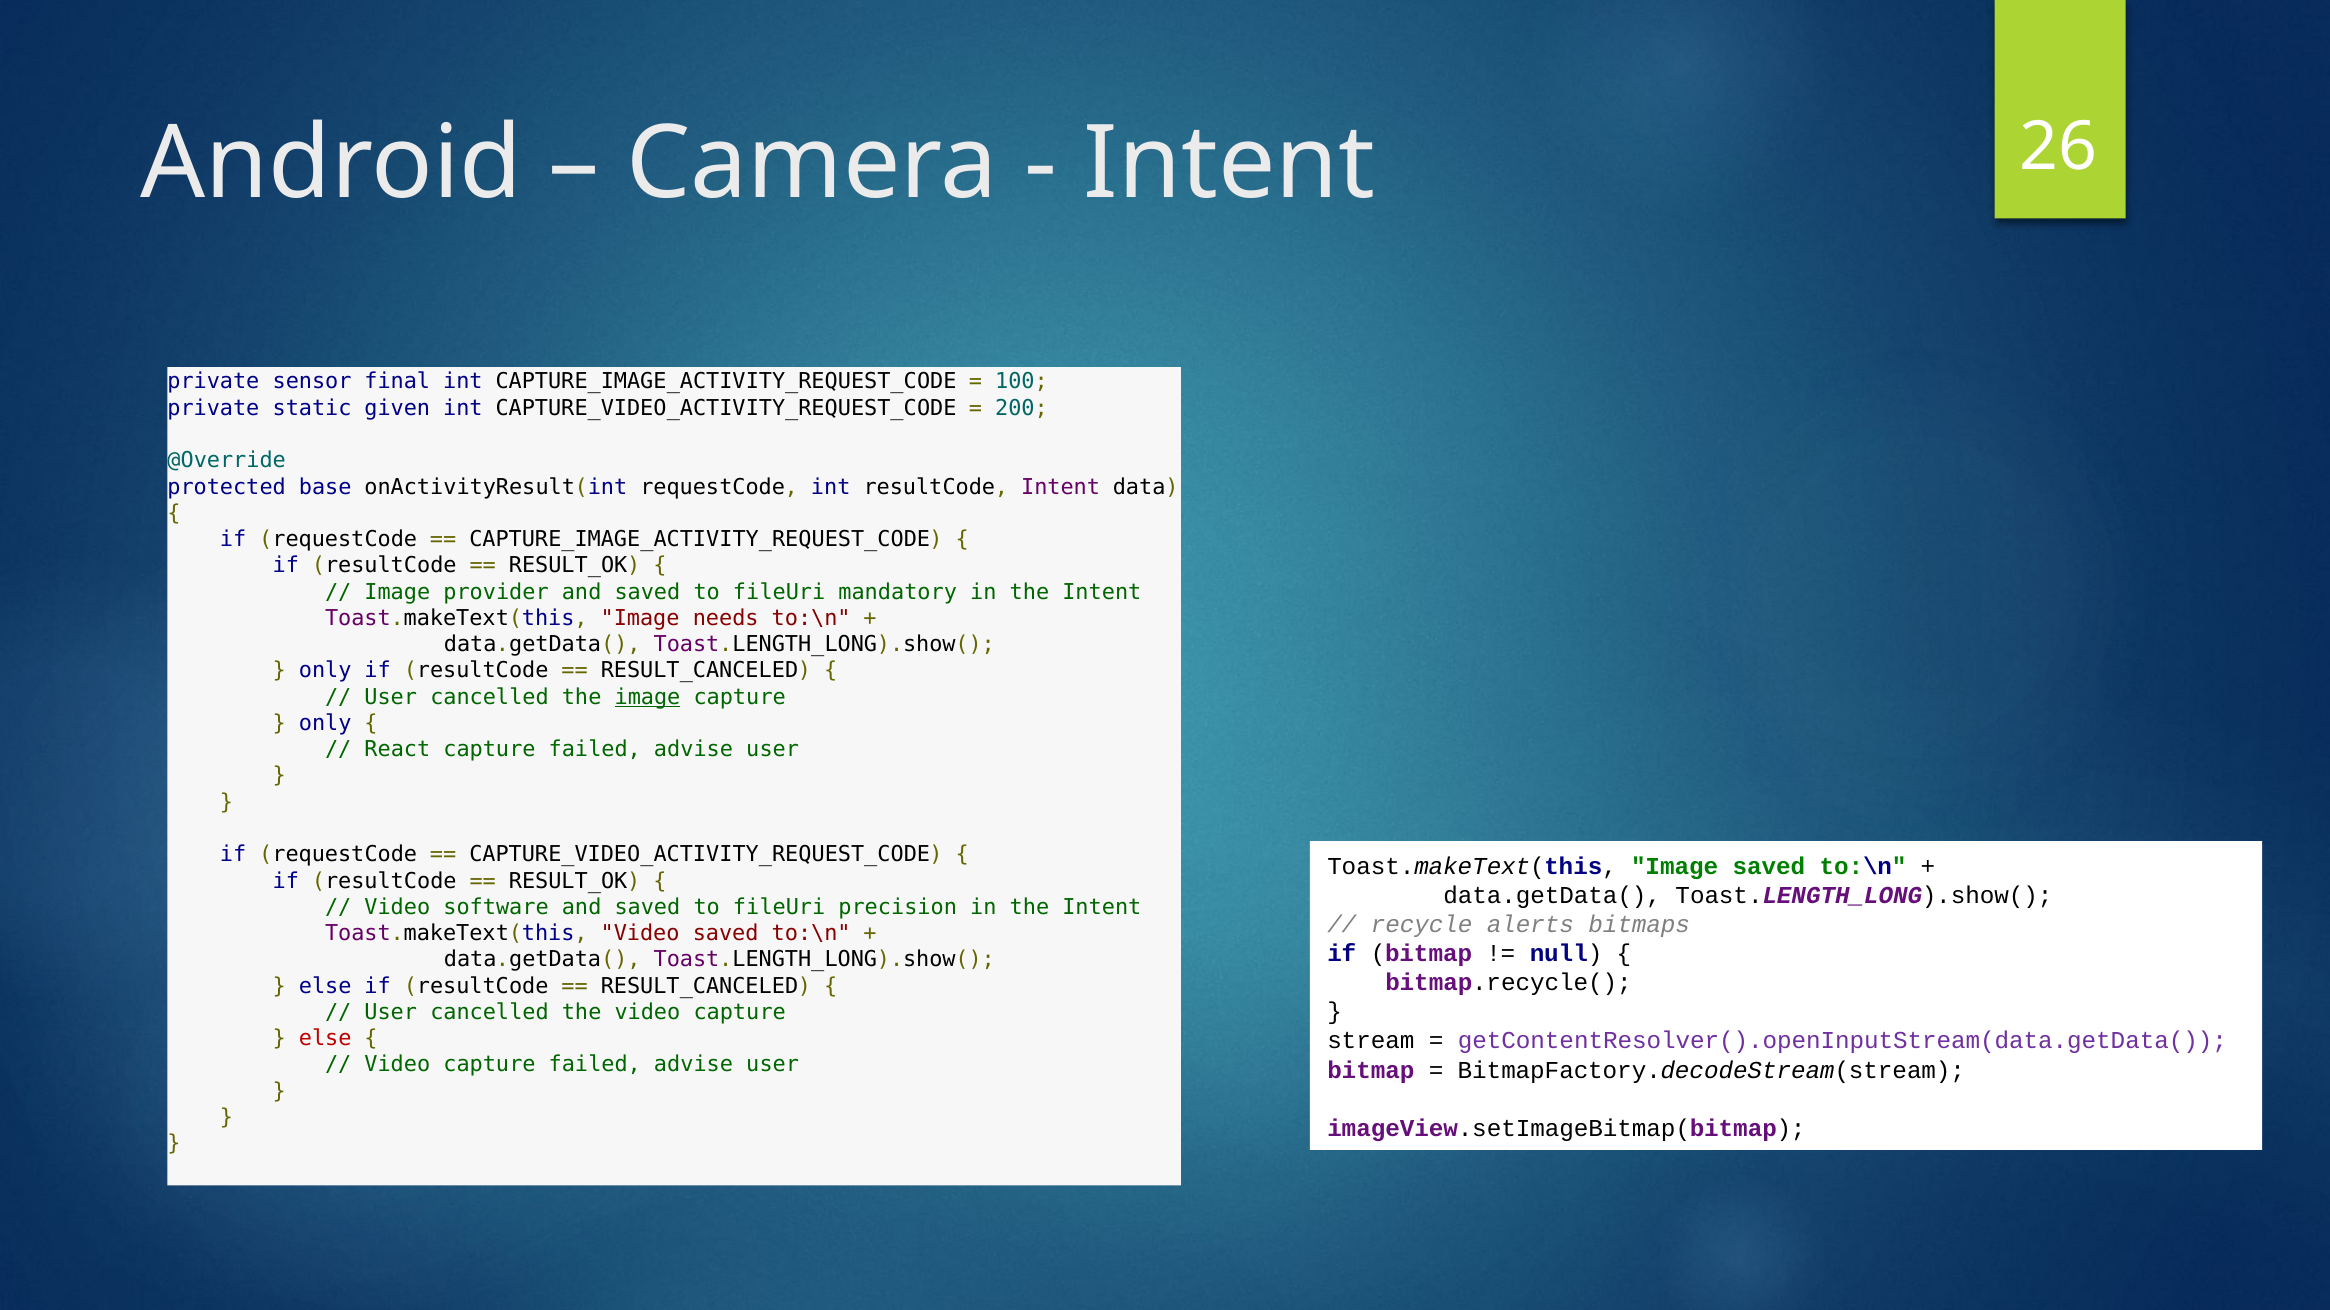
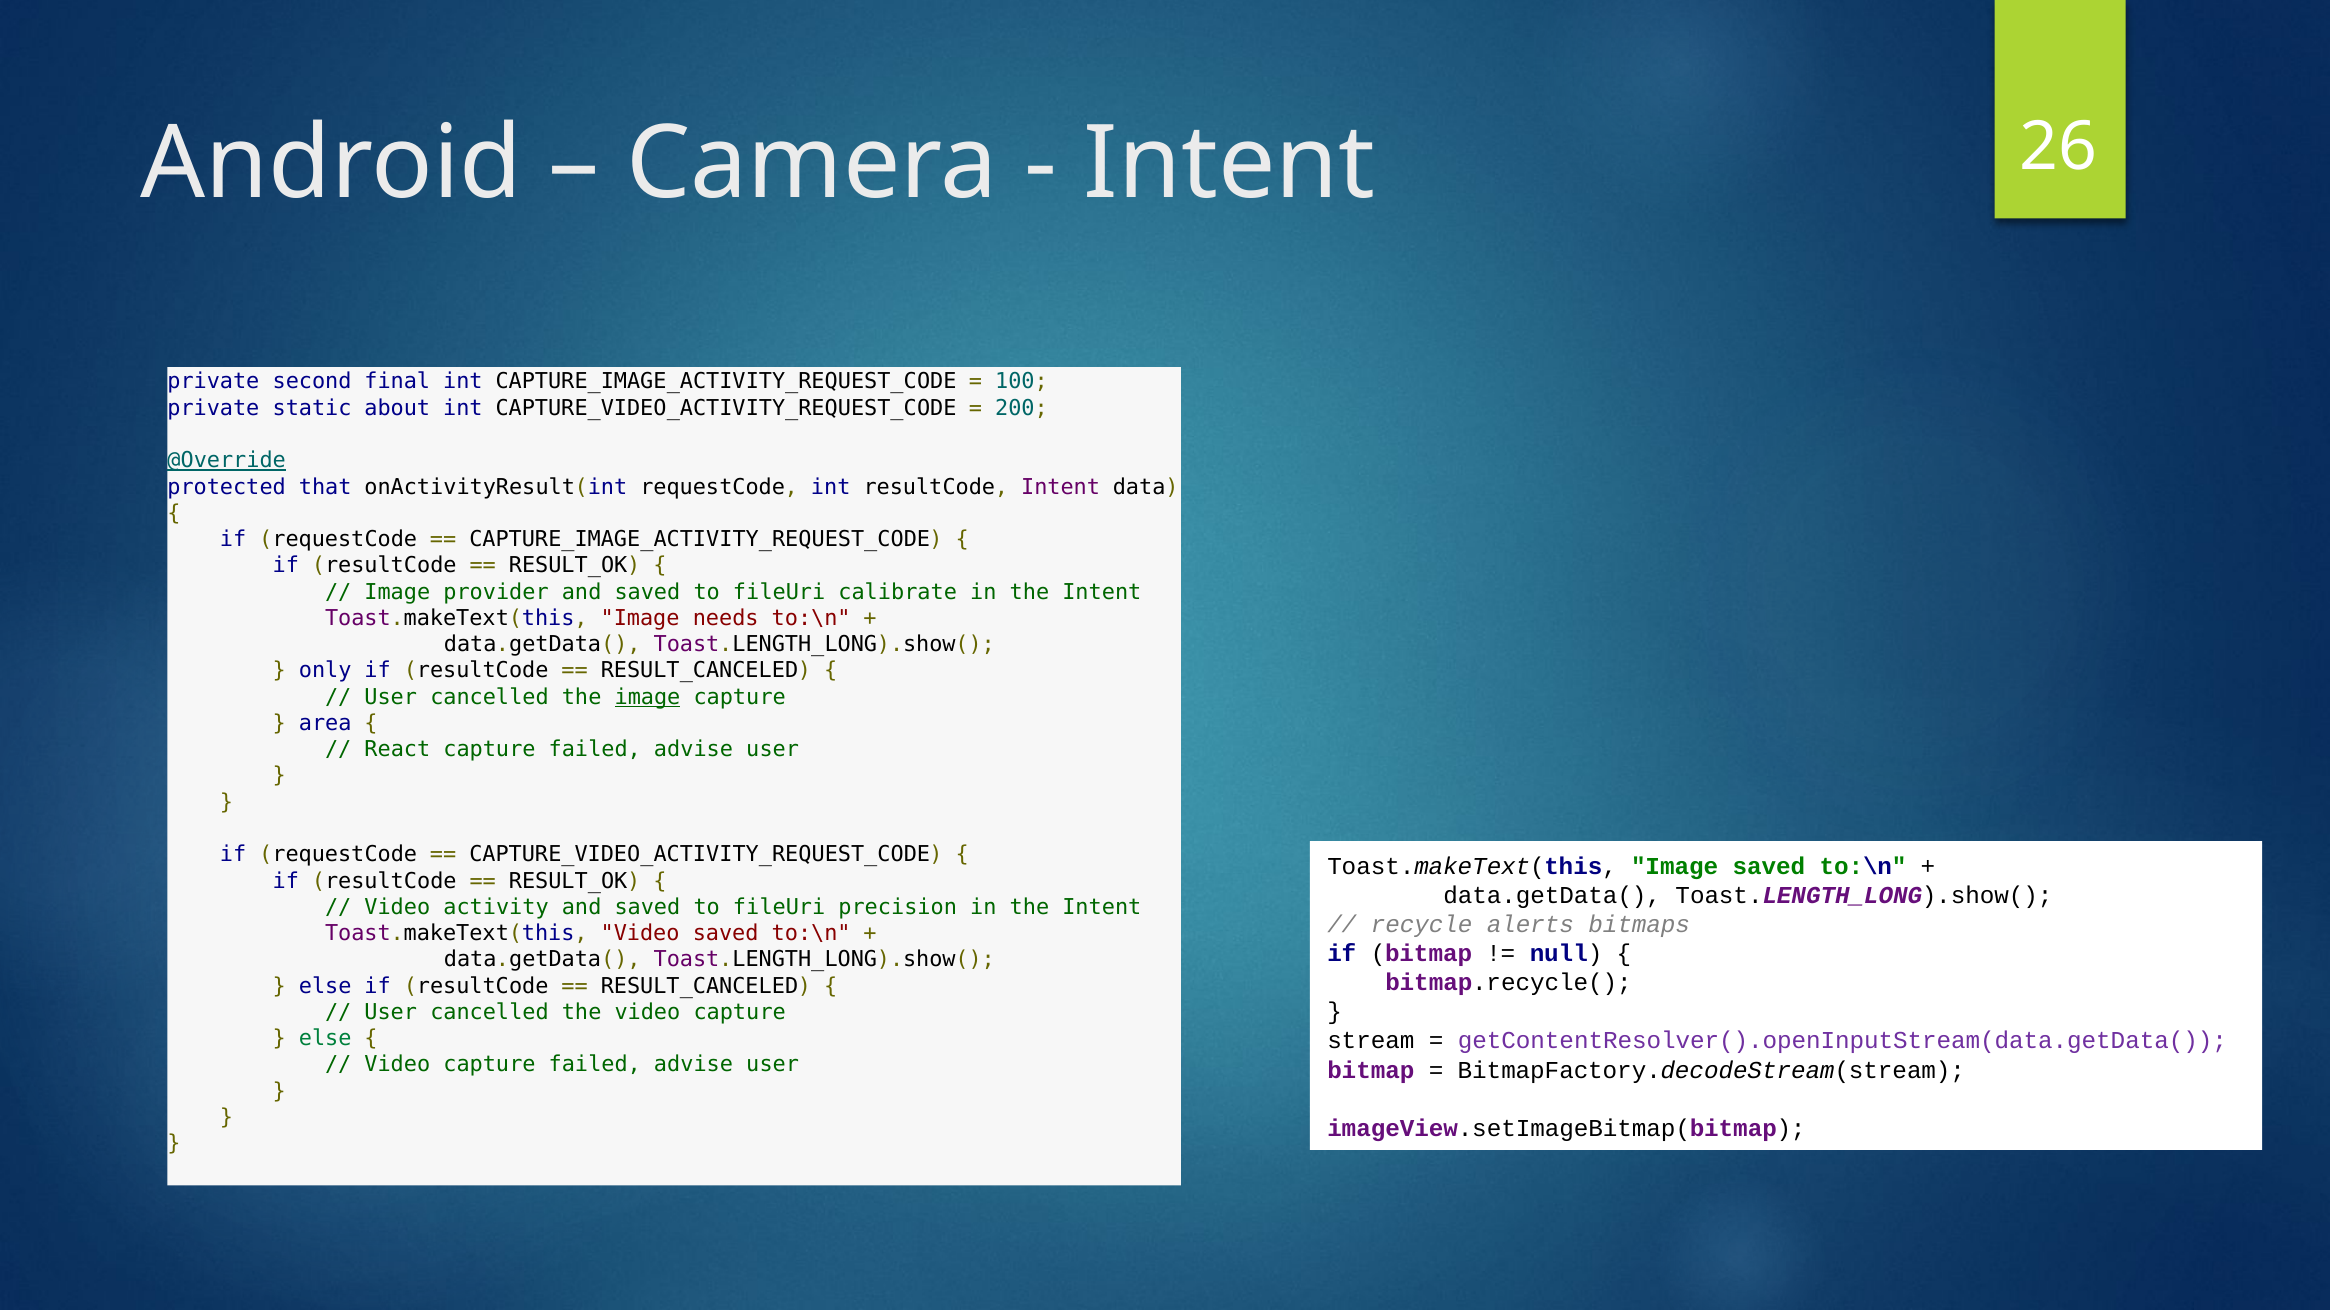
sensor: sensor -> second
given: given -> about
@Override underline: none -> present
base: base -> that
mandatory: mandatory -> calibrate
only at (325, 724): only -> area
software: software -> activity
else at (325, 1039) colour: red -> green
